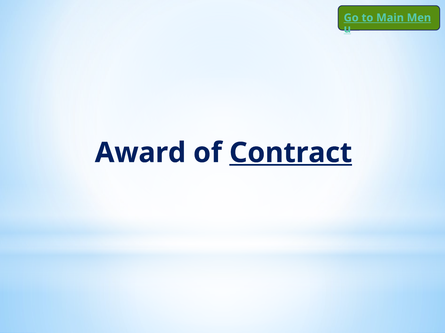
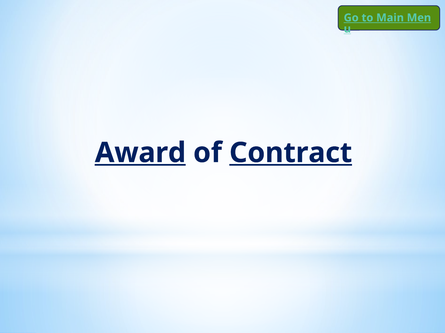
Award underline: none -> present
